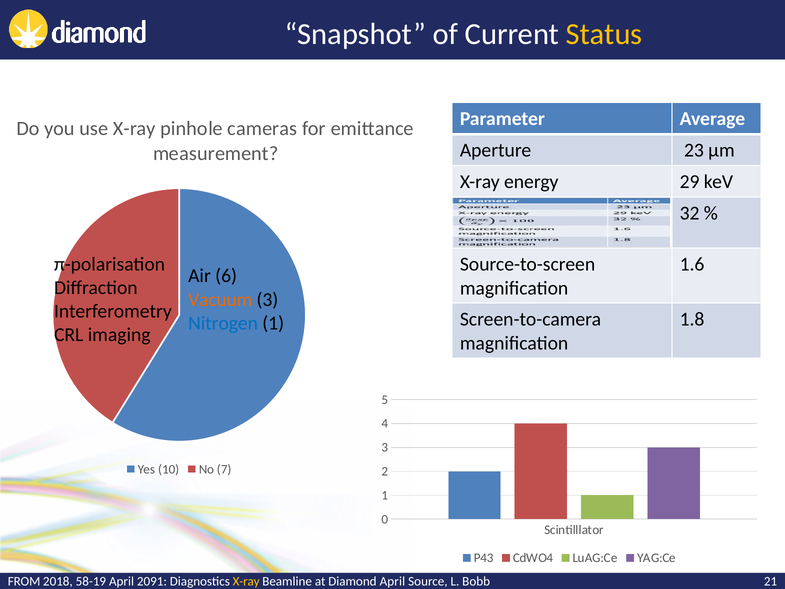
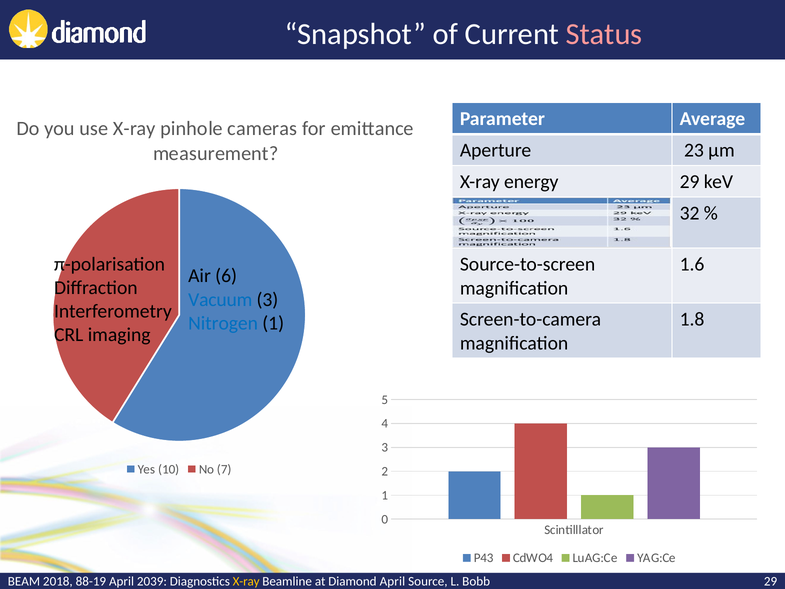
Status colour: yellow -> pink
Vacuum colour: orange -> blue
FROM: FROM -> BEAM
58-19: 58-19 -> 88-19
2091: 2091 -> 2039
Bobb 21: 21 -> 29
